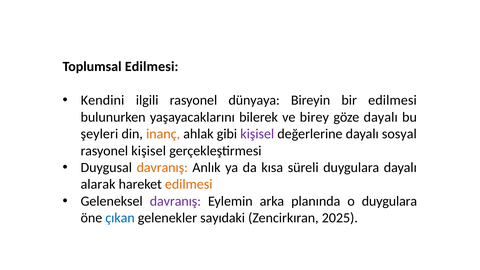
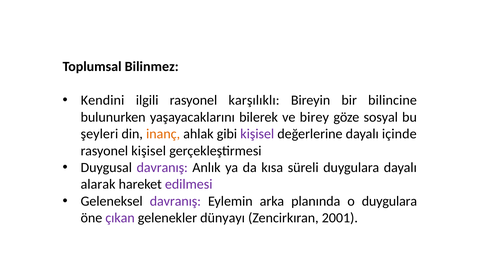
Toplumsal Edilmesi: Edilmesi -> Bilinmez
dünyaya: dünyaya -> karşılıklı
bir edilmesi: edilmesi -> bilincine
göze dayalı: dayalı -> sosyal
sosyal: sosyal -> içinde
davranış at (162, 168) colour: orange -> purple
edilmesi at (189, 184) colour: orange -> purple
çıkan colour: blue -> purple
sayıdaki: sayıdaki -> dünyayı
2025: 2025 -> 2001
